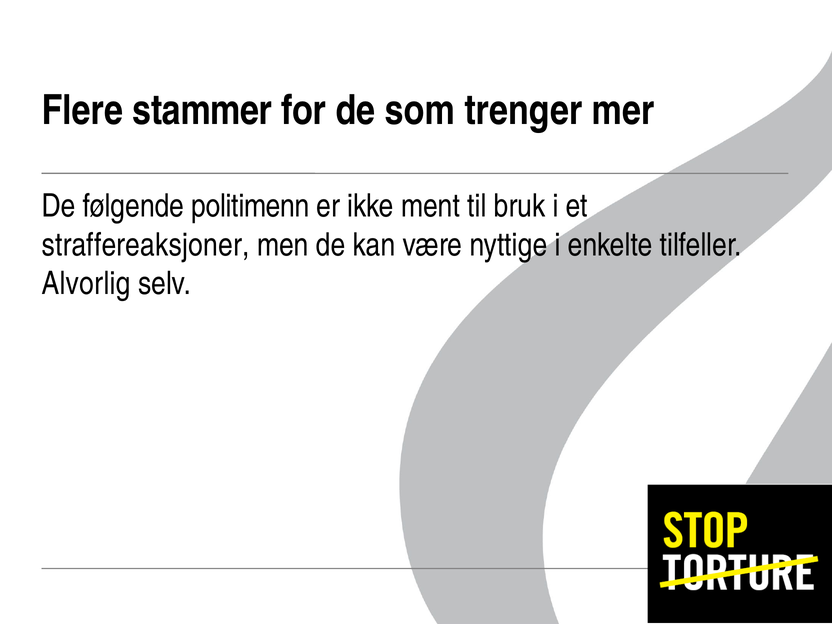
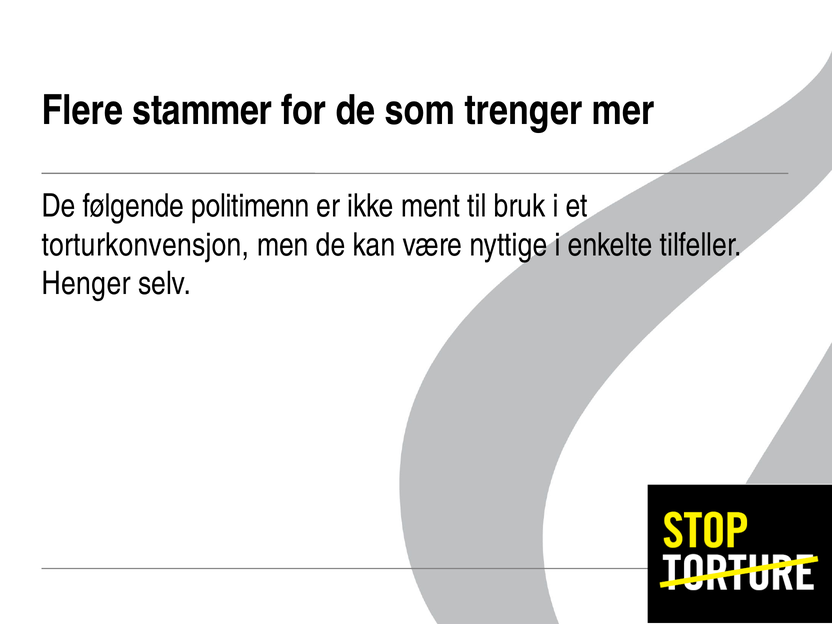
straffereaksjoner: straffereaksjoner -> torturkonvensjon
Alvorlig: Alvorlig -> Henger
